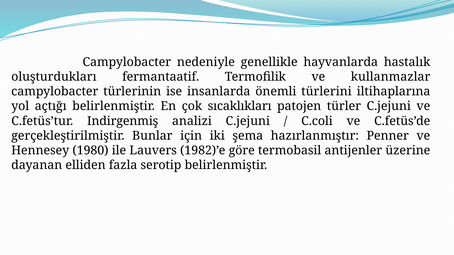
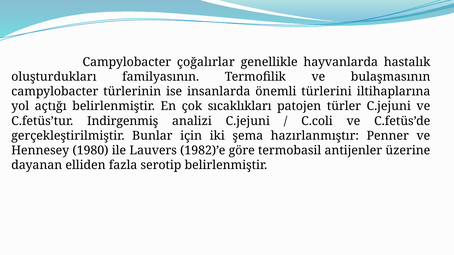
nedeniyle: nedeniyle -> çoğalırlar
fermantaatif: fermantaatif -> familyasının
kullanmazlar: kullanmazlar -> bulaşmasının
